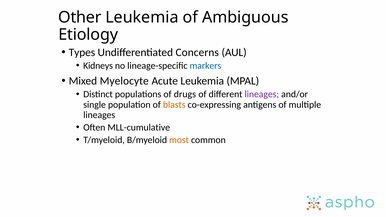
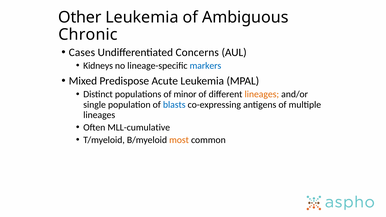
Etiology: Etiology -> Chronic
Types: Types -> Cases
Myelocyte: Myelocyte -> Predispose
drugs: drugs -> minor
lineages at (262, 94) colour: purple -> orange
blasts colour: orange -> blue
